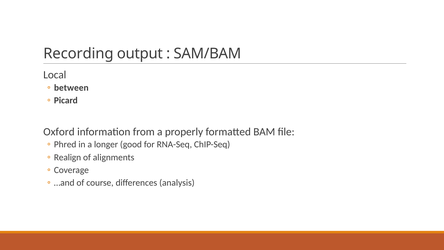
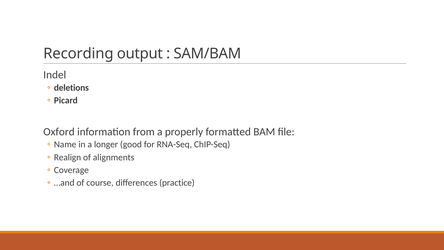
Local: Local -> Indel
between: between -> deletions
Phred: Phred -> Name
analysis: analysis -> practice
